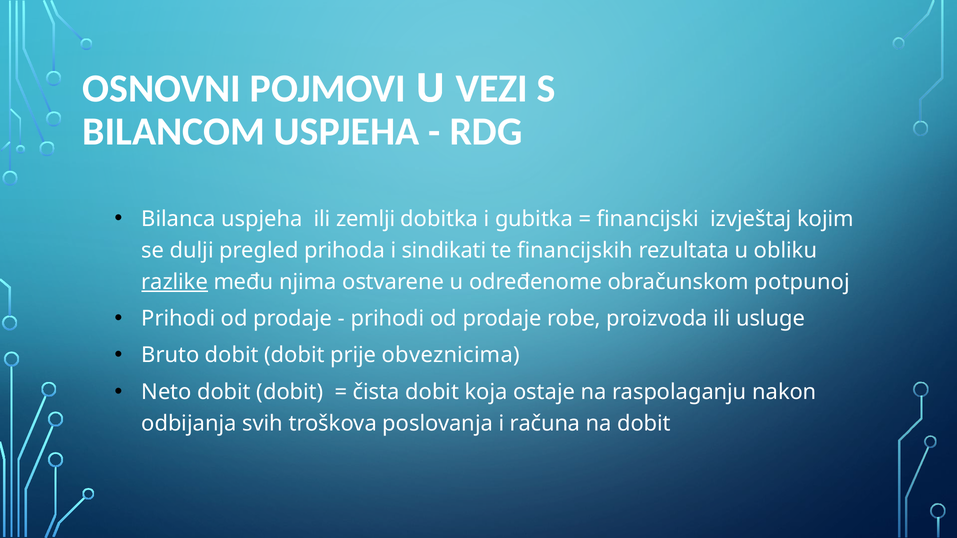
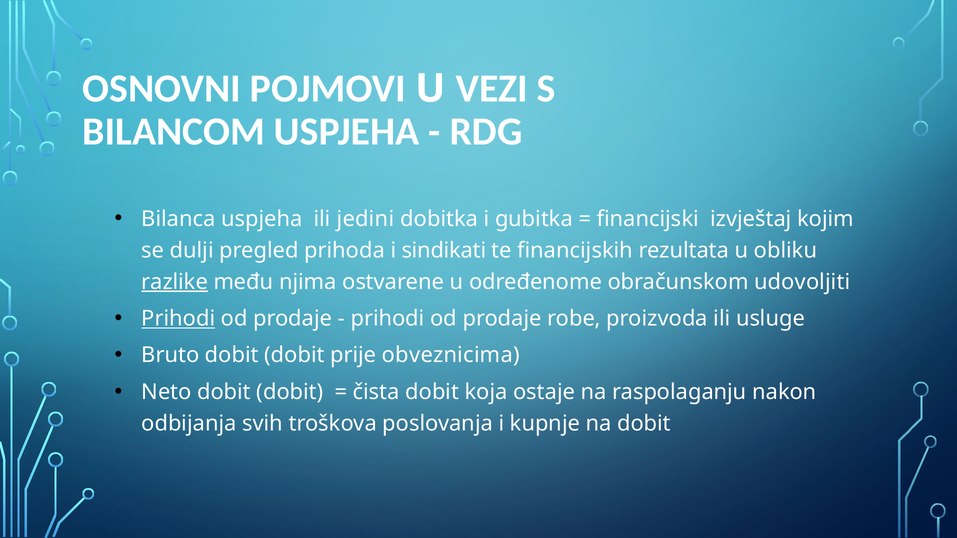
zemlji: zemlji -> jedini
potpunoj: potpunoj -> udovoljiti
Prihodi at (178, 319) underline: none -> present
računa: računa -> kupnje
